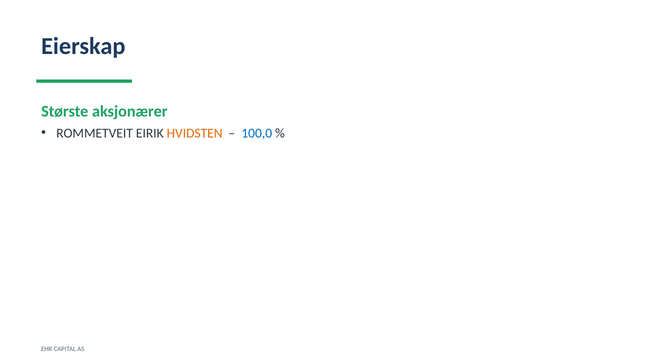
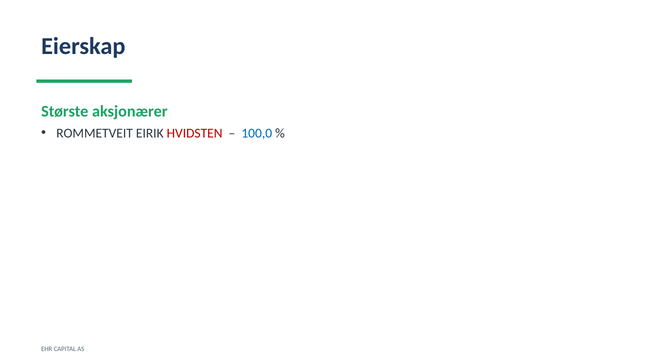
HVIDSTEN colour: orange -> red
